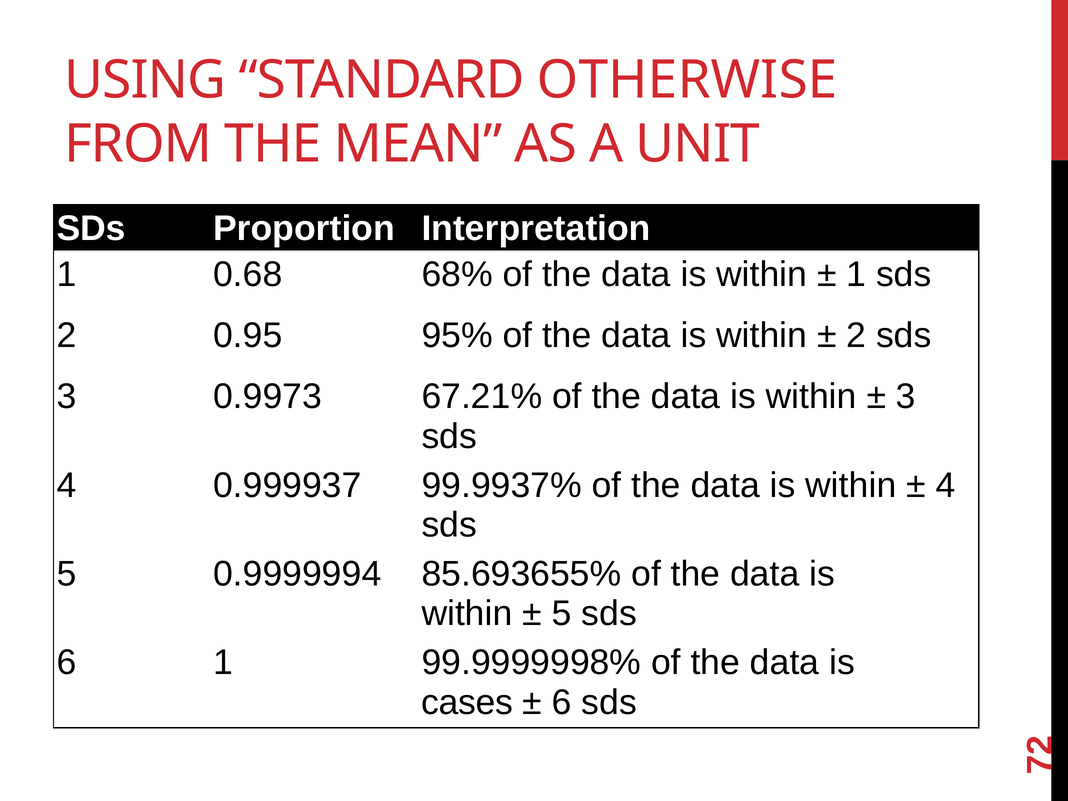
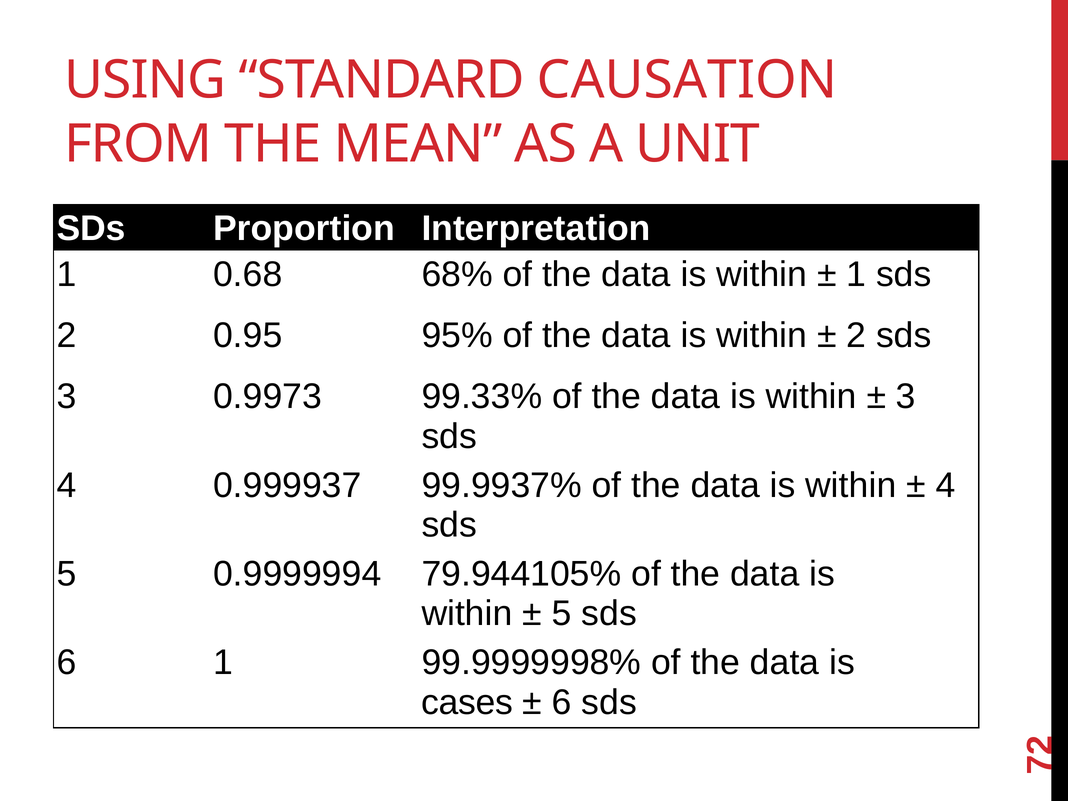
OTHERWISE: OTHERWISE -> CAUSATION
67.21%: 67.21% -> 99.33%
85.693655%: 85.693655% -> 79.944105%
